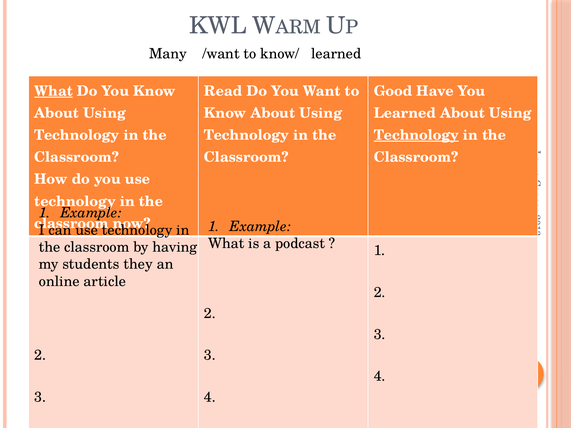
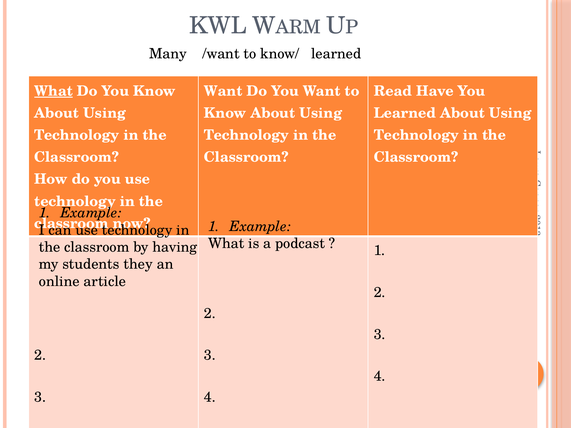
Read at (223, 91): Read -> Want
Good: Good -> Read
Technology at (416, 135) underline: present -> none
